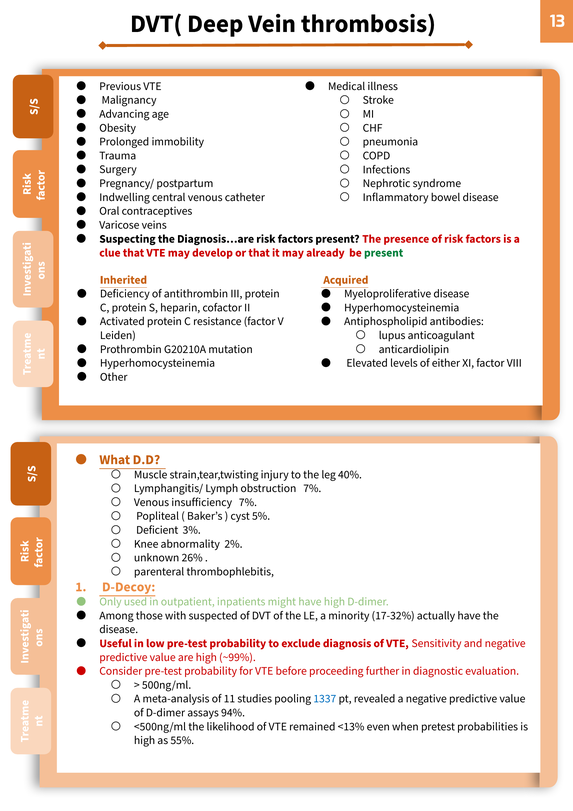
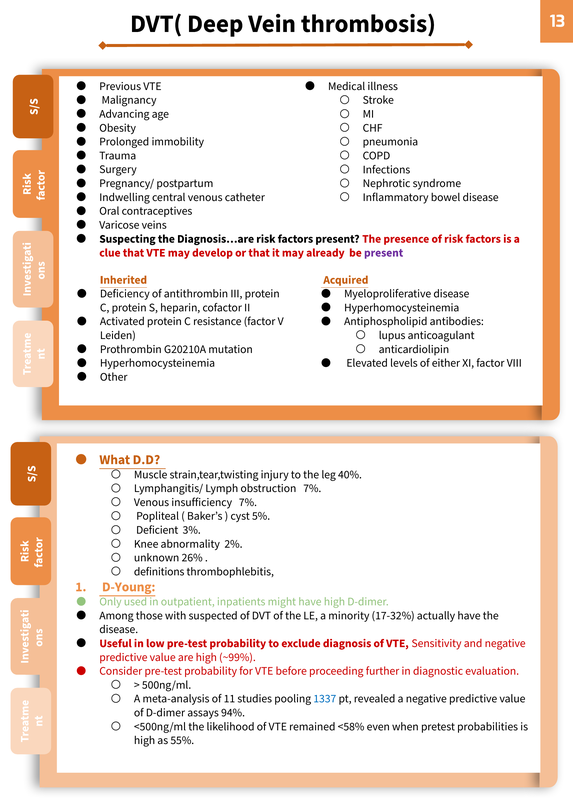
present at (384, 253) colour: green -> purple
parenteral: parenteral -> definitions
D-Decoy: D-Decoy -> D-Young
<13%: <13% -> <58%
